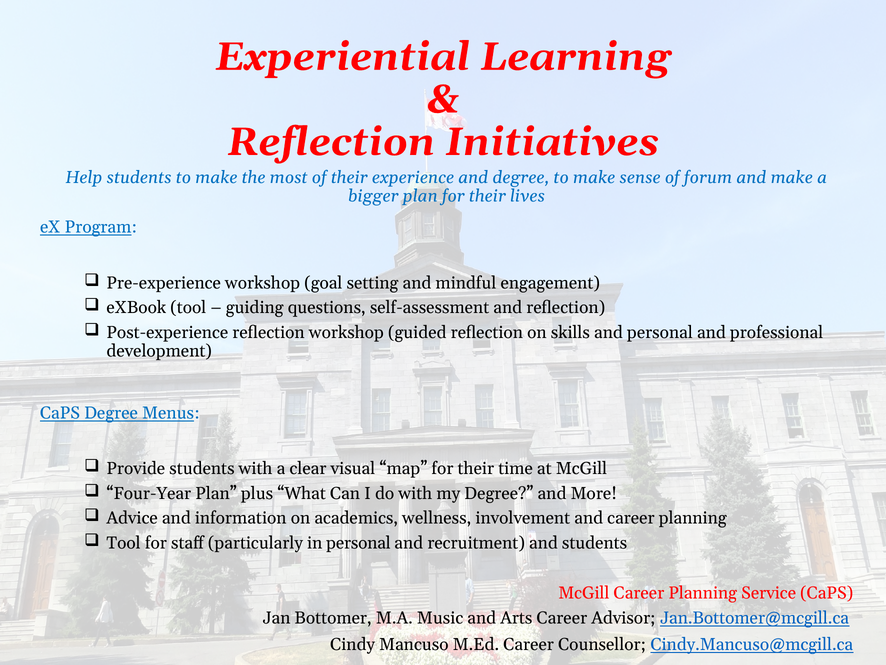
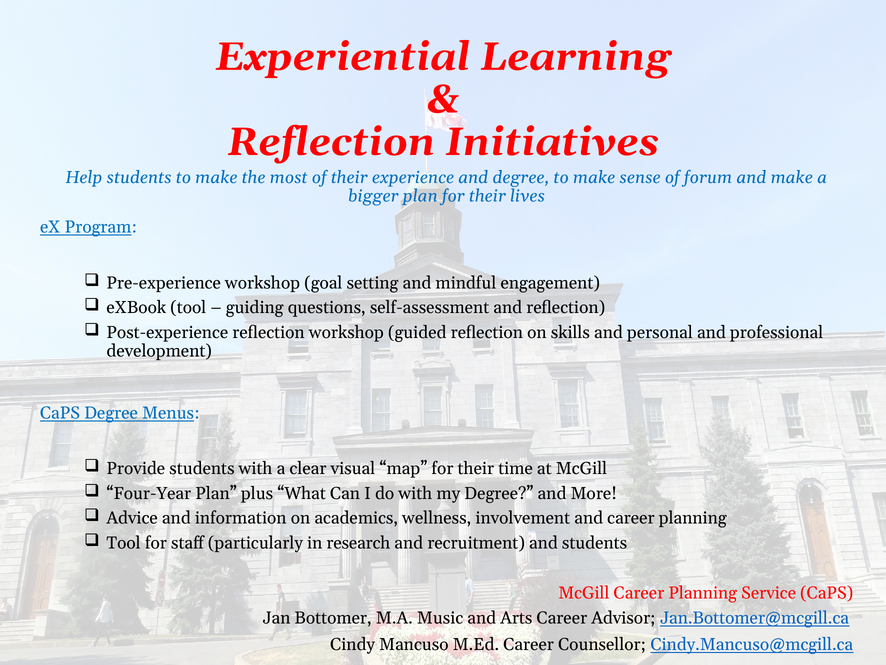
in personal: personal -> research
